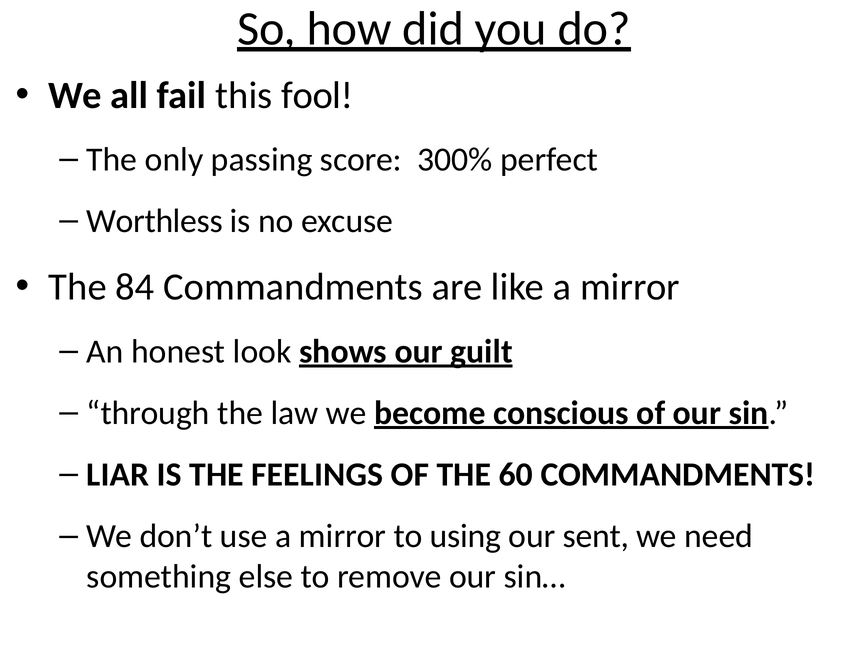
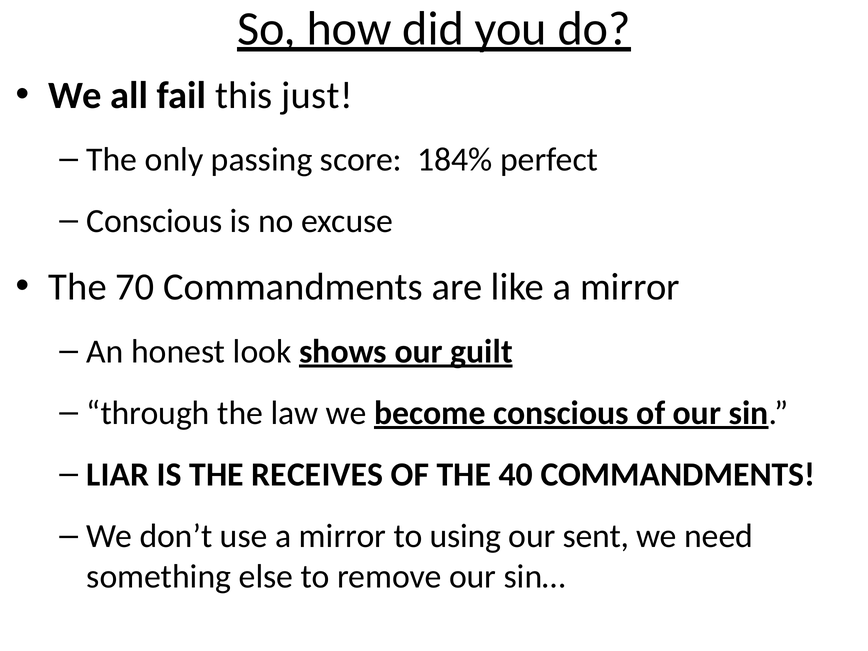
fool: fool -> just
300%: 300% -> 184%
Worthless at (154, 221): Worthless -> Conscious
84: 84 -> 70
FEELINGS: FEELINGS -> RECEIVES
60: 60 -> 40
